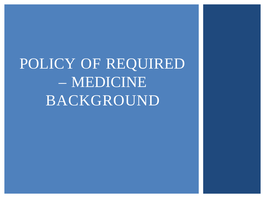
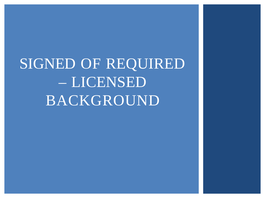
POLICY: POLICY -> SIGNED
MEDICINE: MEDICINE -> LICENSED
